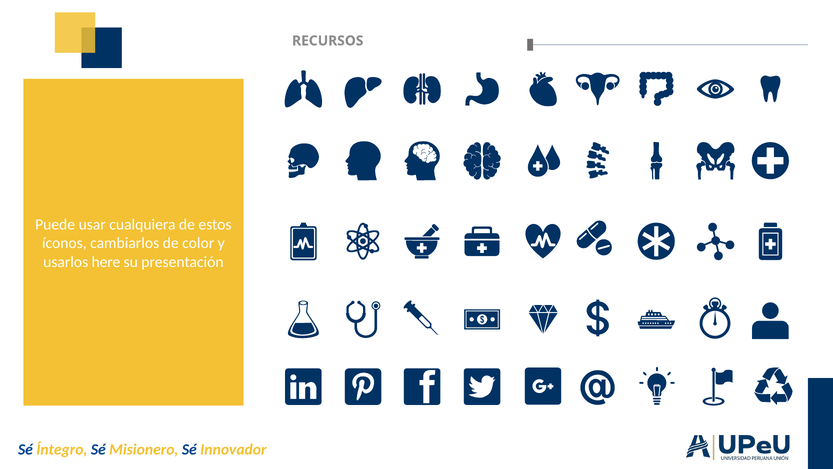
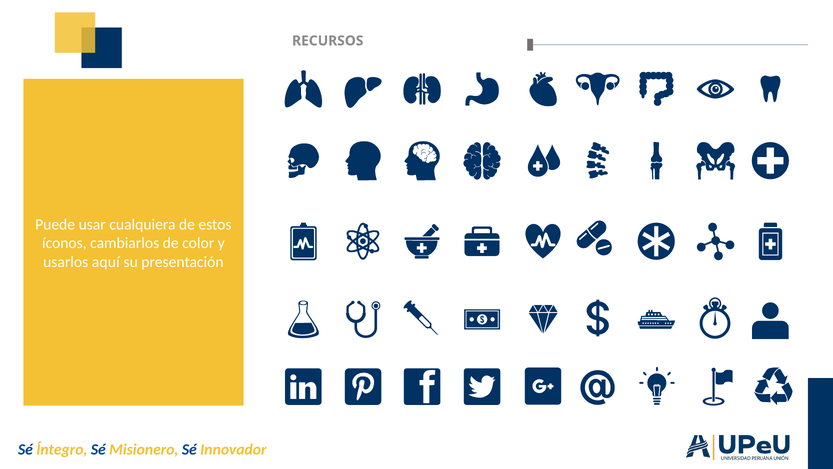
here: here -> aquí
